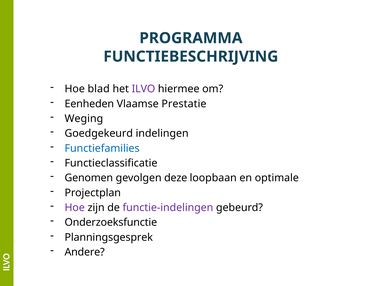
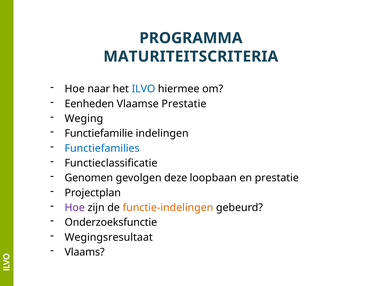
FUNCTIEBESCHRIJVING: FUNCTIEBESCHRIJVING -> MATURITEITSCRITERIA
blad: blad -> naar
ILVO colour: purple -> blue
Goedgekeurd: Goedgekeurd -> Functiefamilie
en optimale: optimale -> prestatie
functie-indelingen colour: purple -> orange
Planningsgesprek: Planningsgesprek -> Wegingsresultaat
Andere: Andere -> Vlaams
